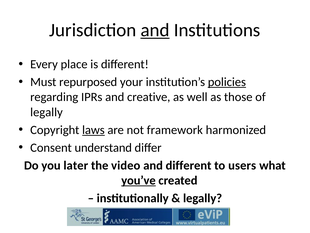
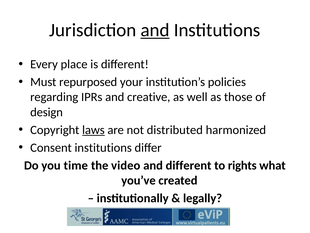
policies underline: present -> none
legally at (46, 112): legally -> design
framework: framework -> distributed
Consent understand: understand -> institutions
later: later -> time
users: users -> rights
you’ve underline: present -> none
